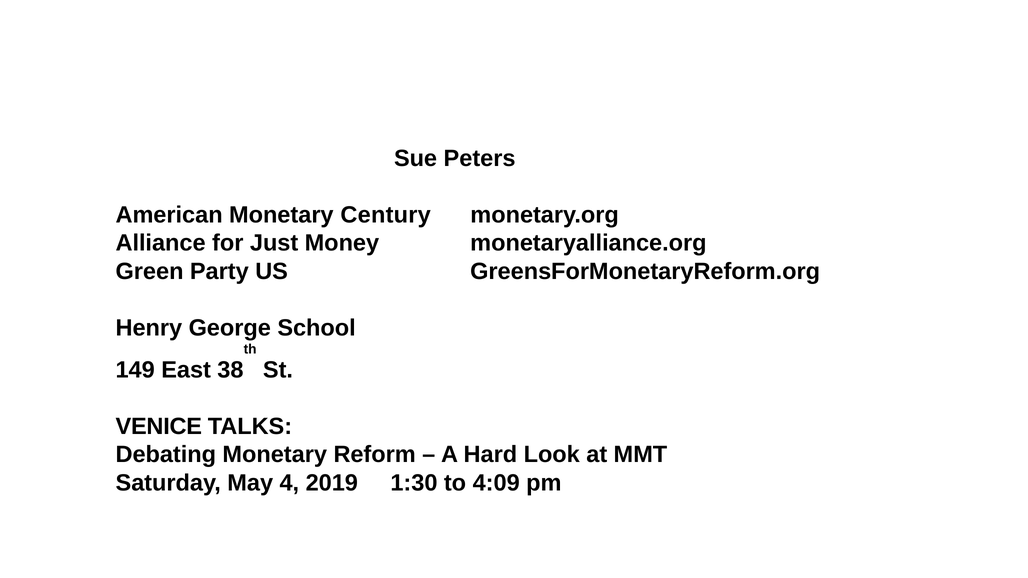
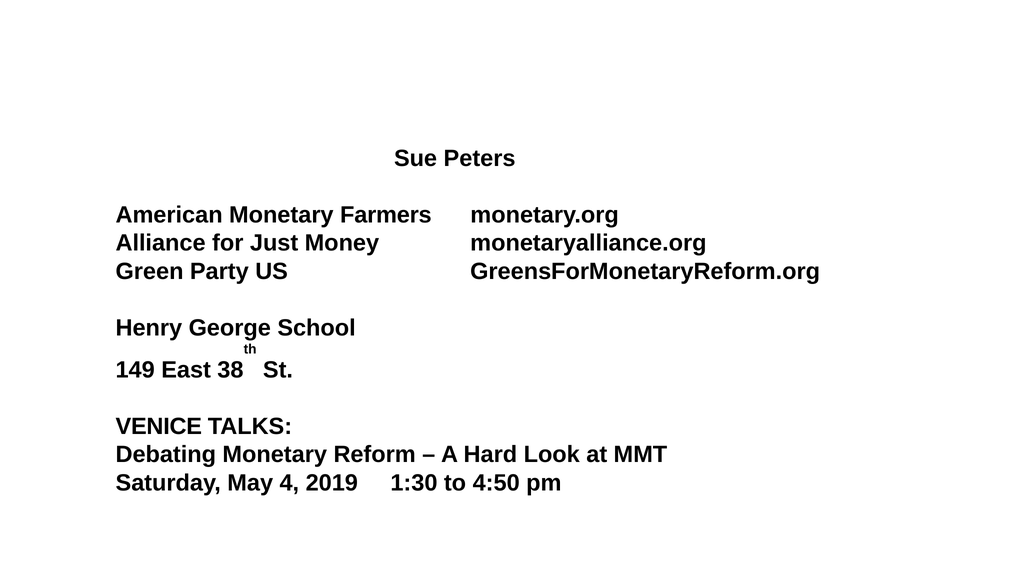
Century: Century -> Farmers
4:09: 4:09 -> 4:50
